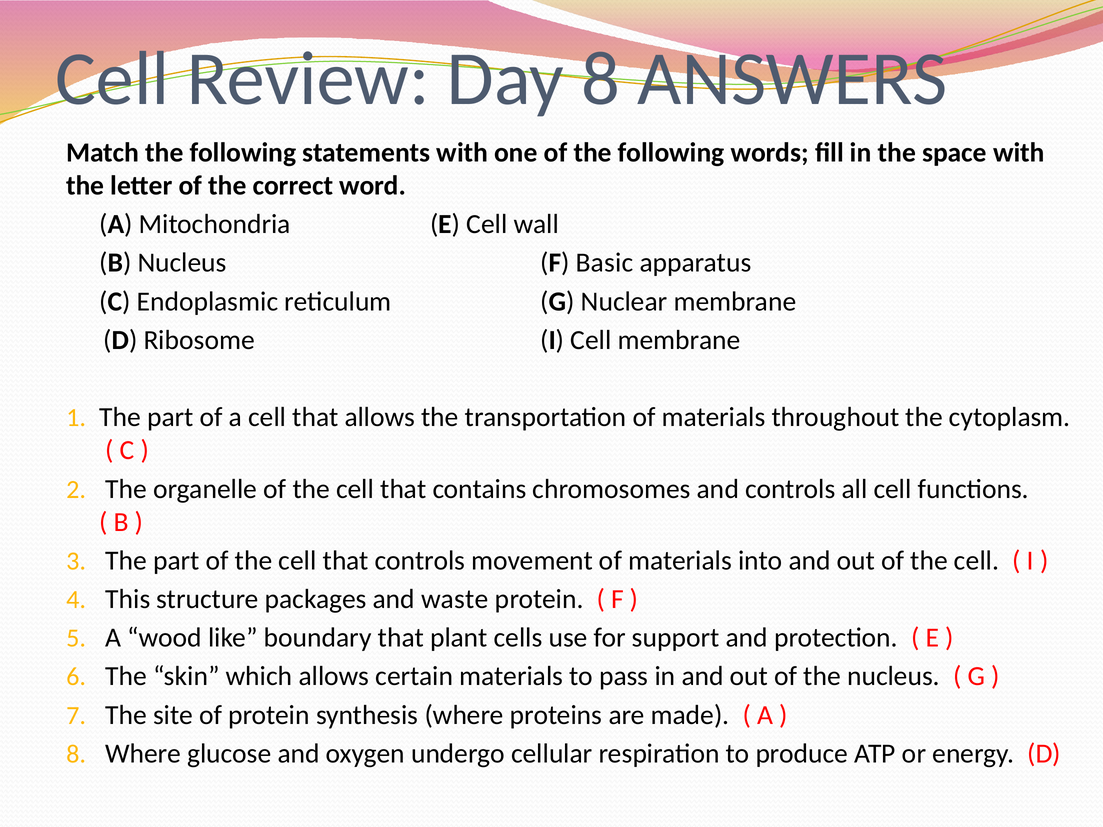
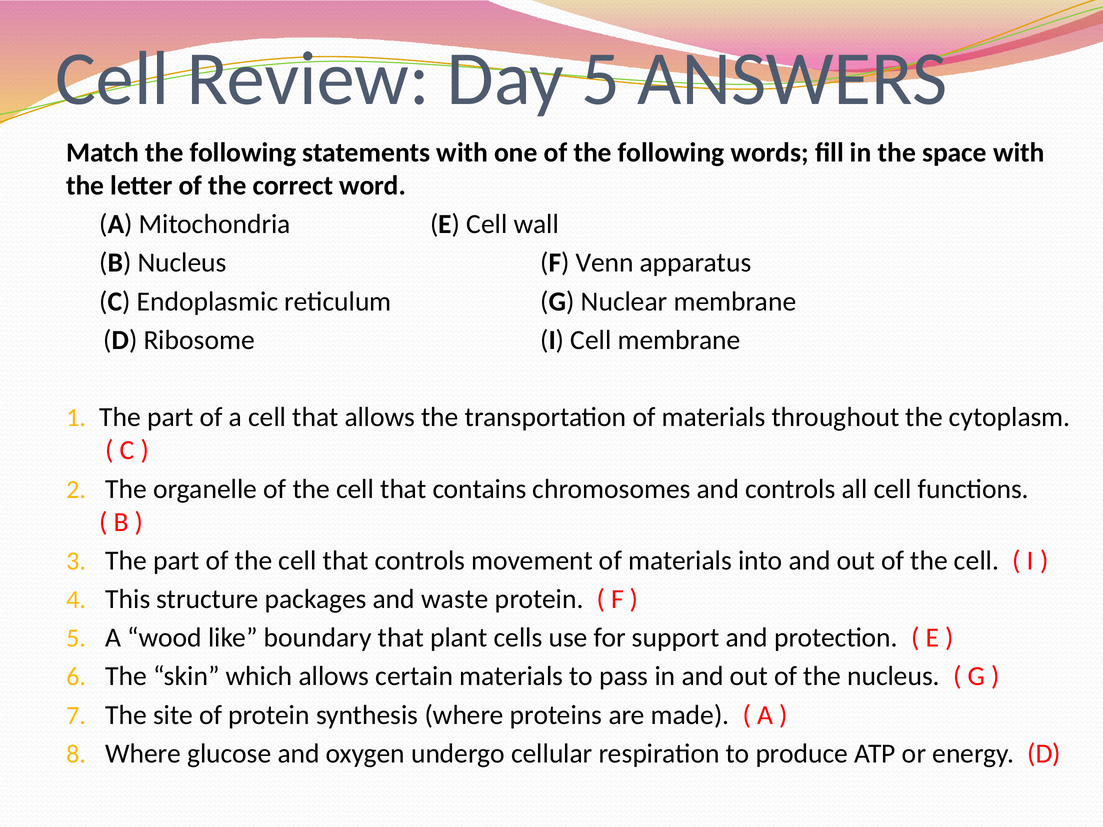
Day 8: 8 -> 5
Basic: Basic -> Venn
